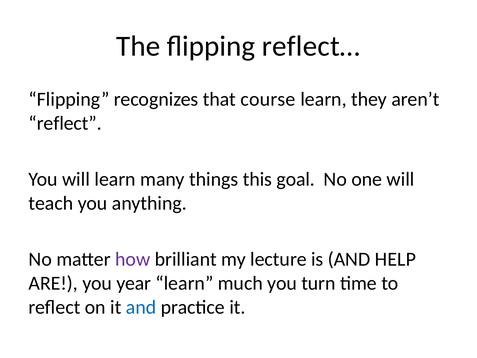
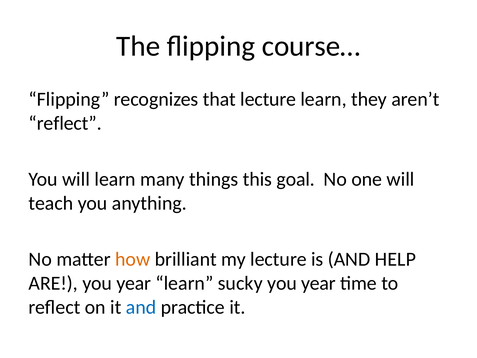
reflect…: reflect… -> course…
that course: course -> lecture
how colour: purple -> orange
much: much -> sucky
turn at (318, 283): turn -> year
